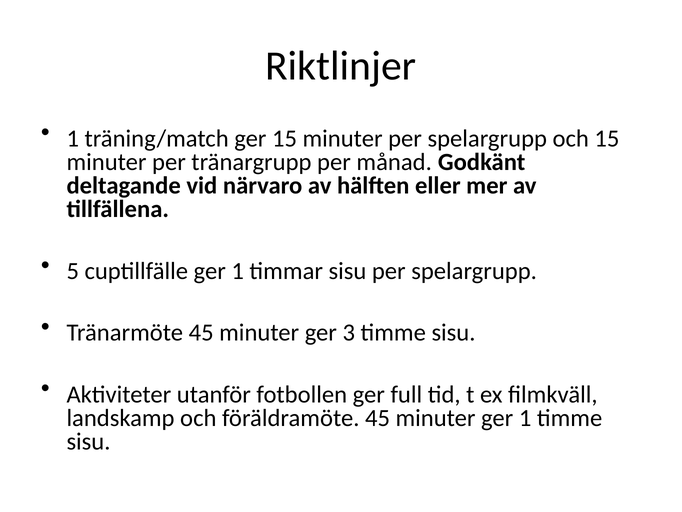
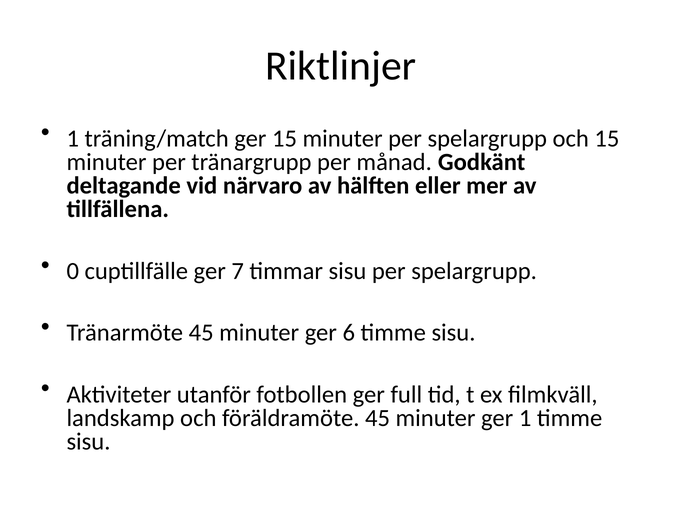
5: 5 -> 0
cuptillfälle ger 1: 1 -> 7
3: 3 -> 6
